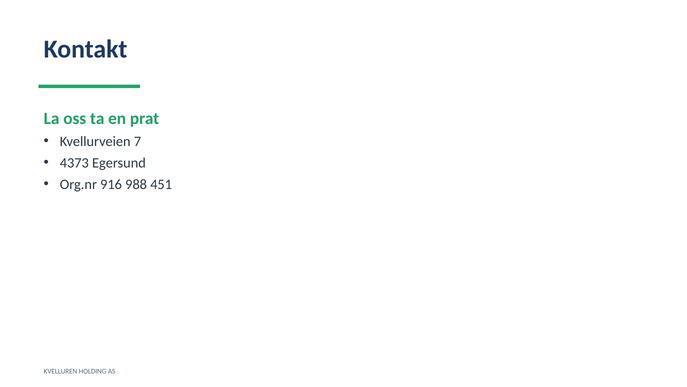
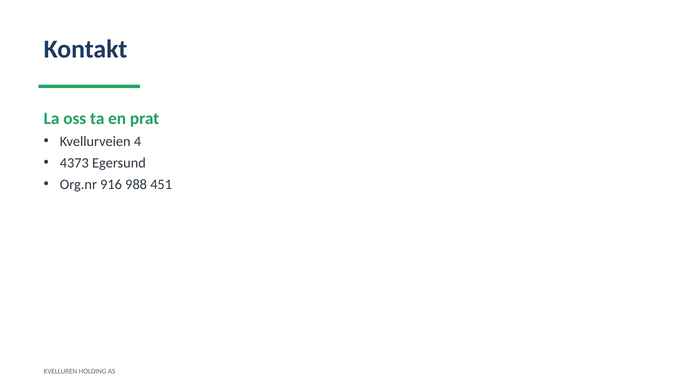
7: 7 -> 4
